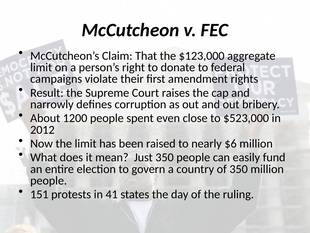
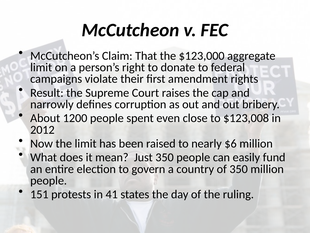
$523,000: $523,000 -> $123,008
